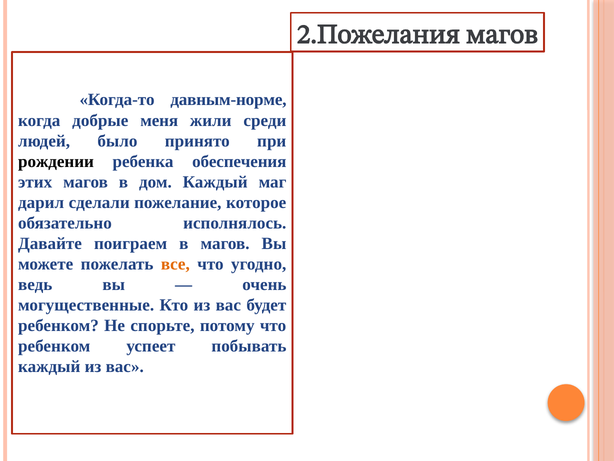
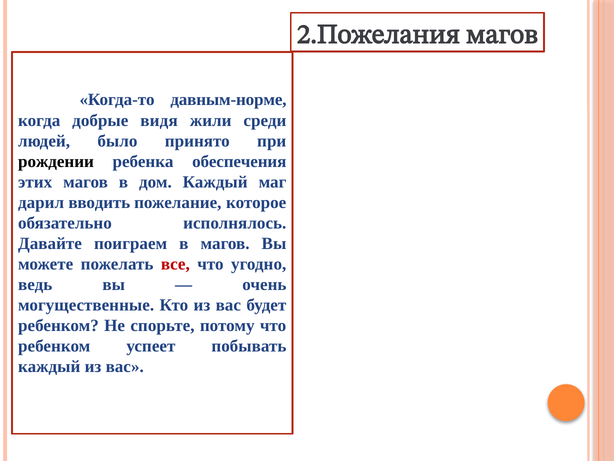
меня: меня -> видя
сделали: сделали -> вводить
все colour: orange -> red
